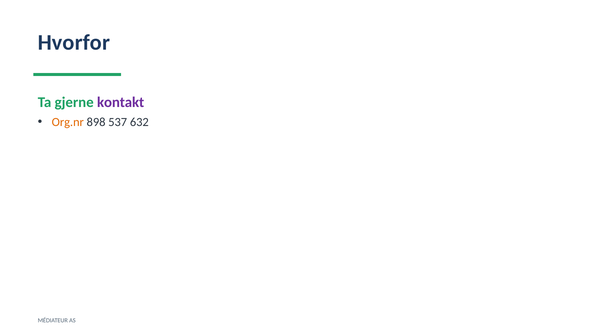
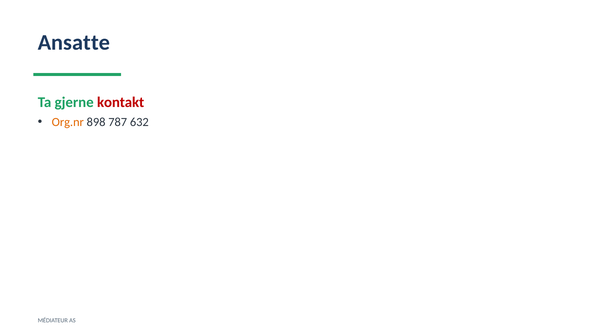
Hvorfor: Hvorfor -> Ansatte
kontakt colour: purple -> red
537: 537 -> 787
